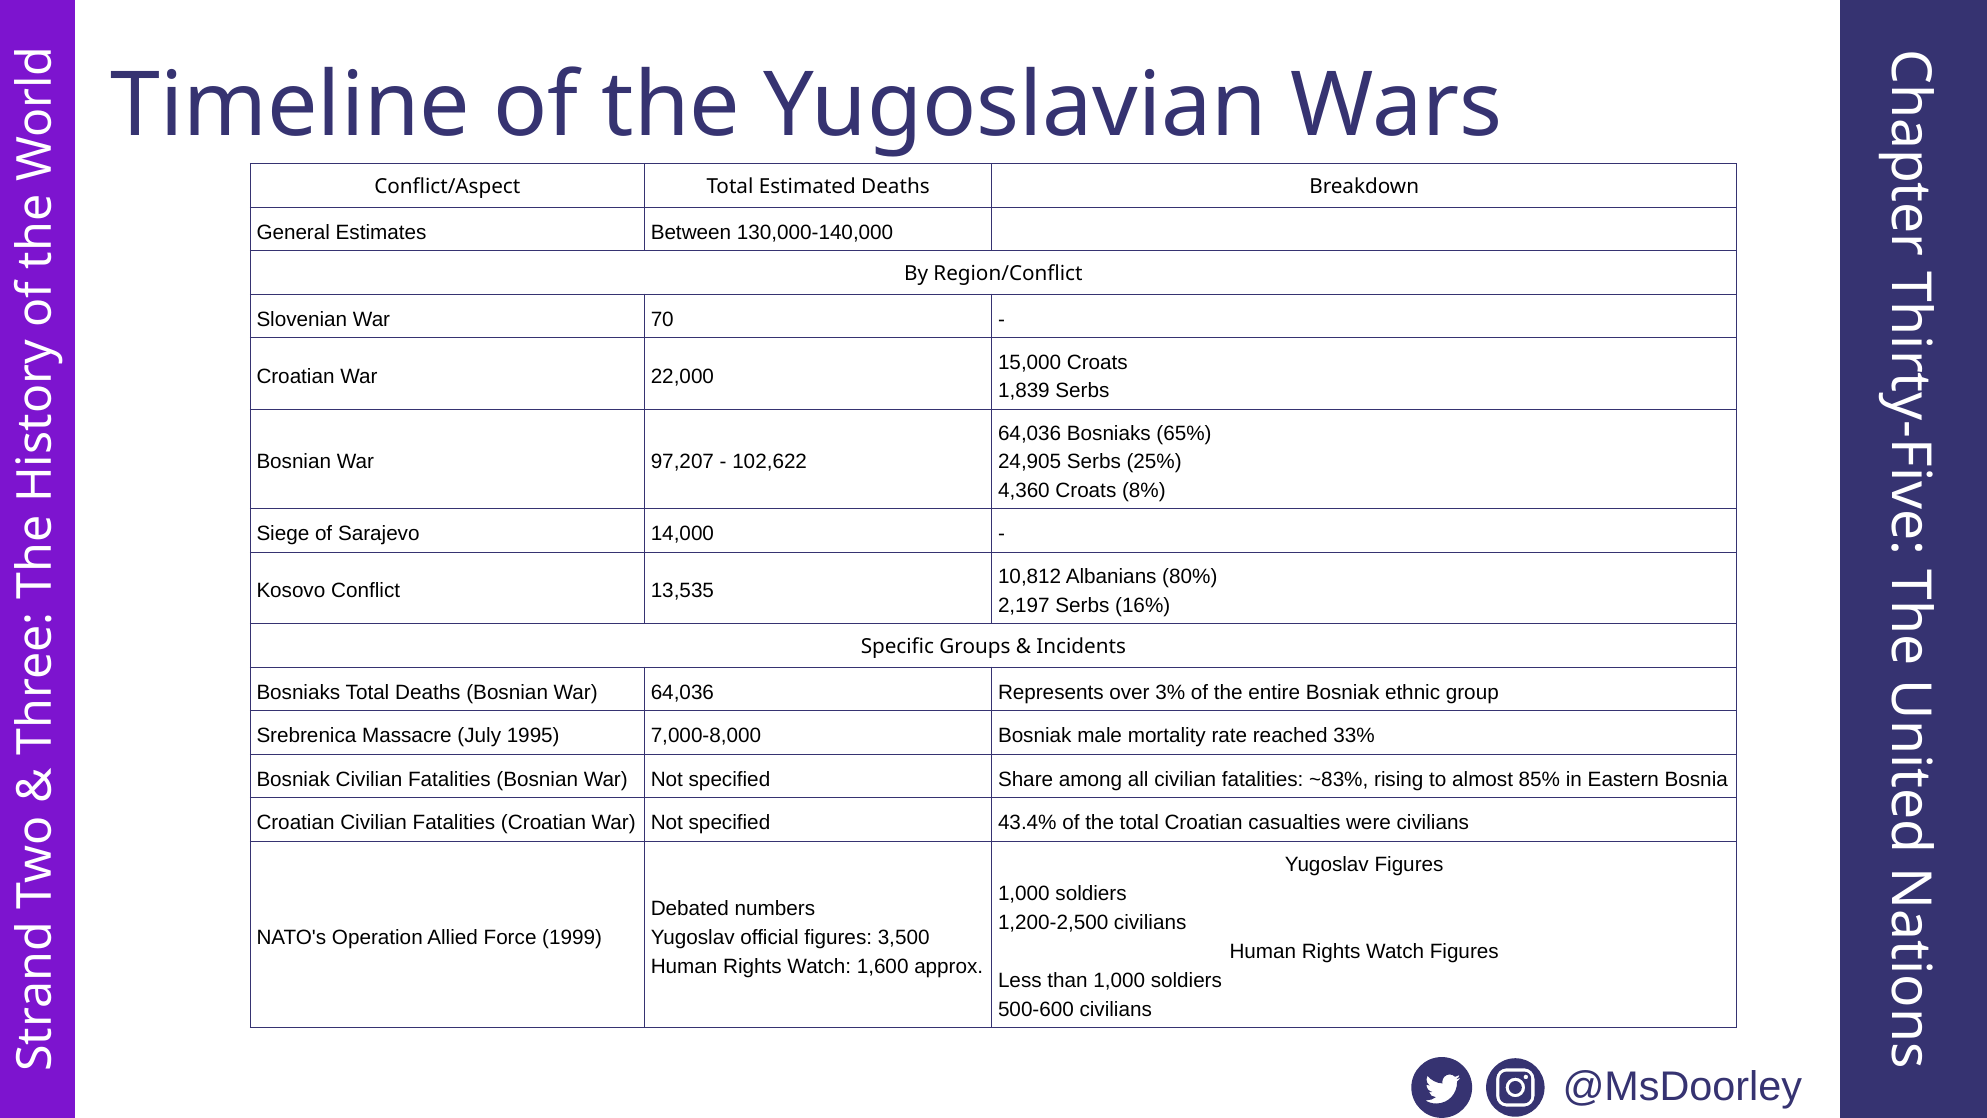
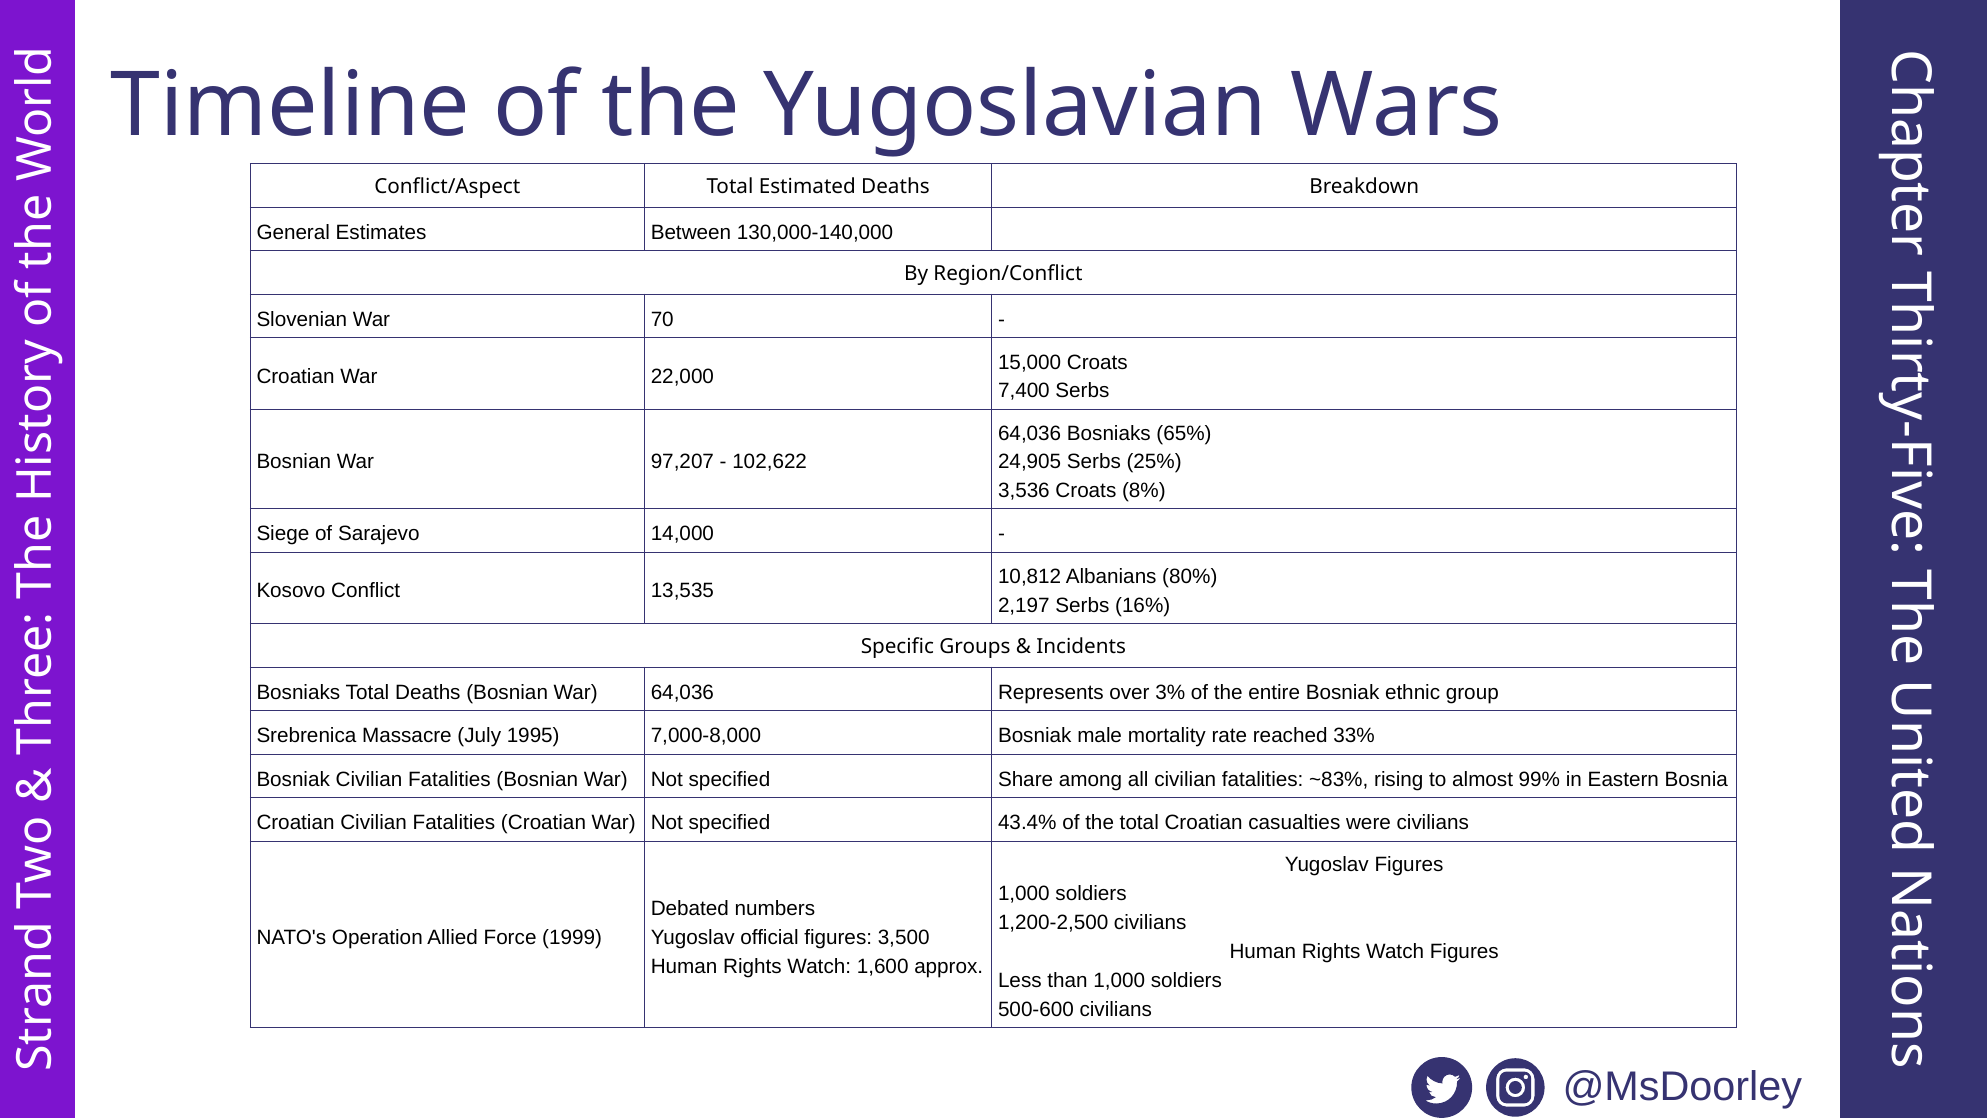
1,839: 1,839 -> 7,400
4,360: 4,360 -> 3,536
85%: 85% -> 99%
